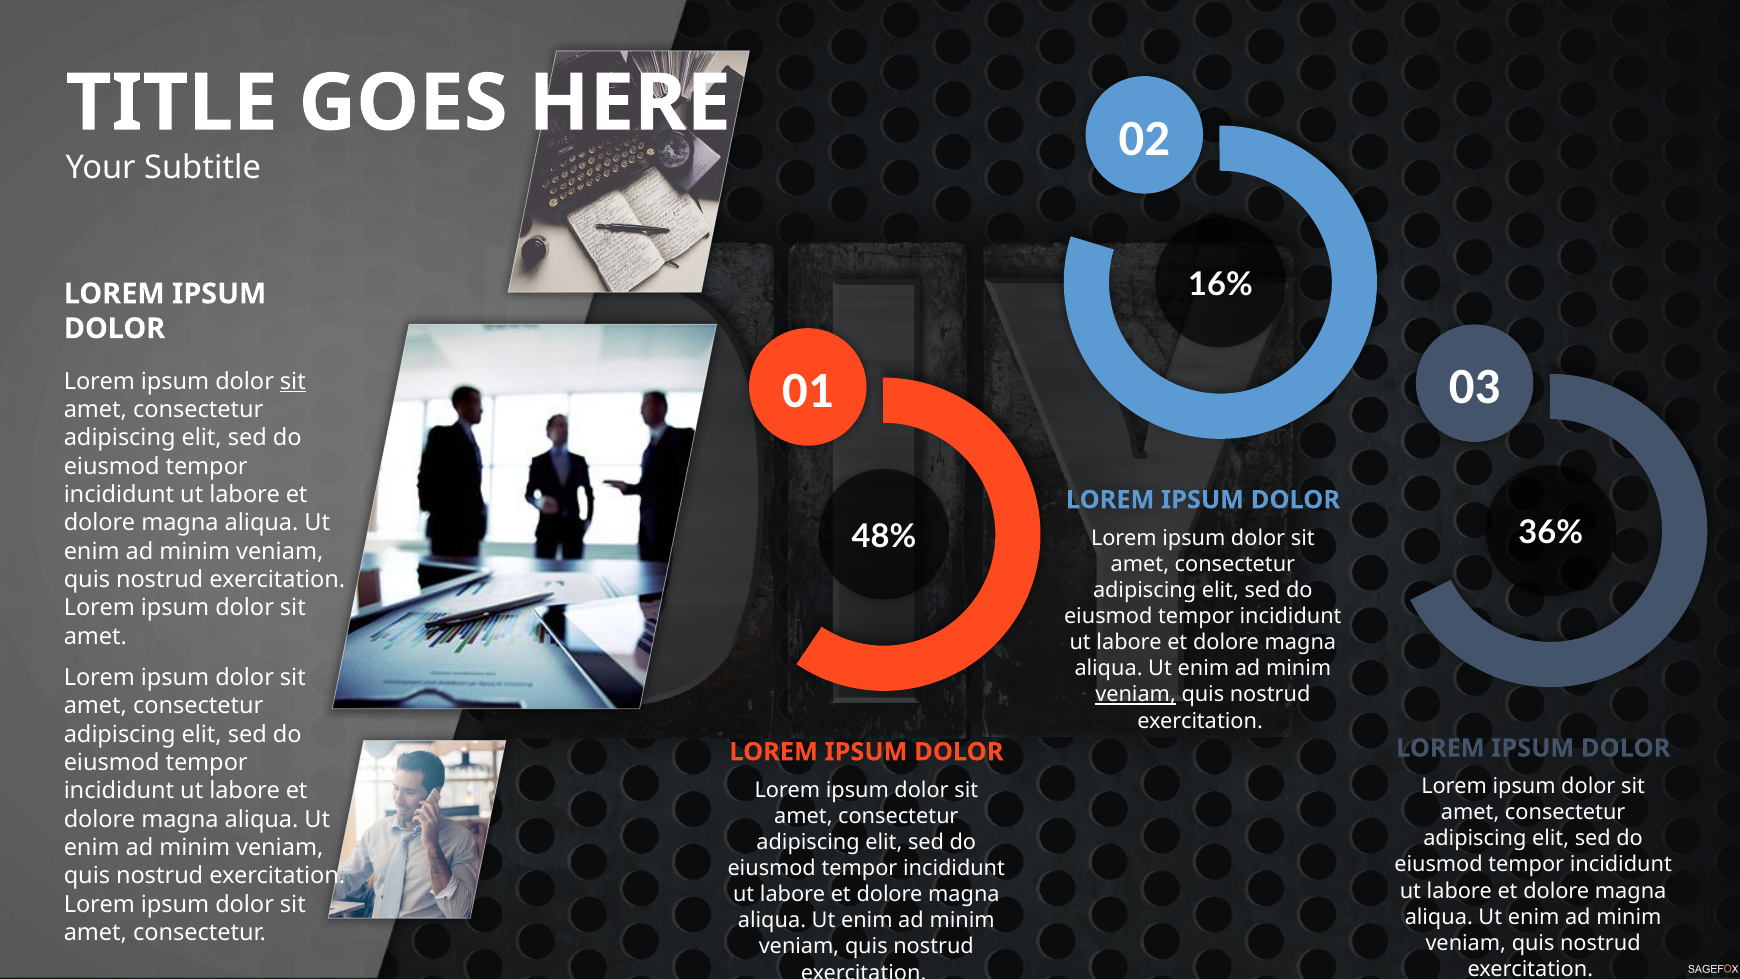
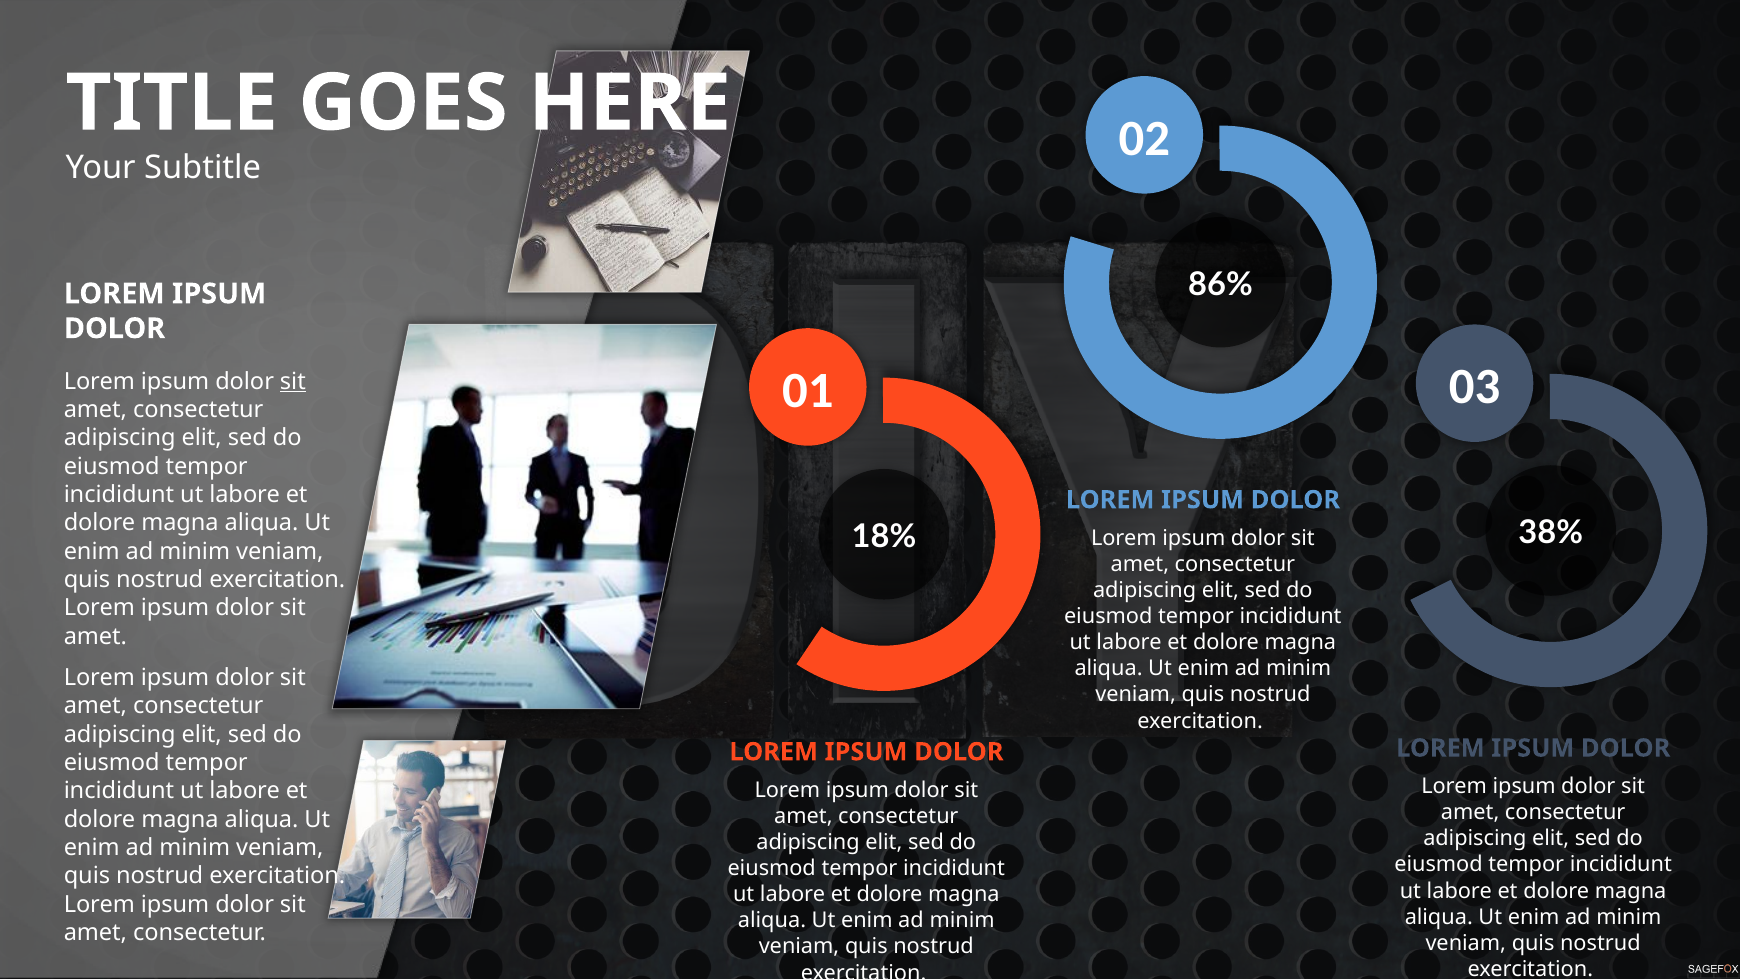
16%: 16% -> 86%
36%: 36% -> 38%
48%: 48% -> 18%
veniam at (1136, 695) underline: present -> none
